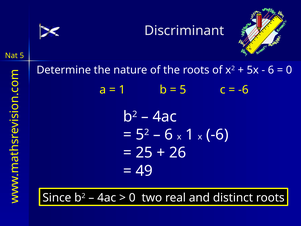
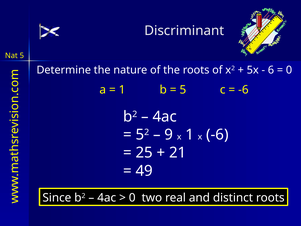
6 at (169, 135): 6 -> 9
26: 26 -> 21
